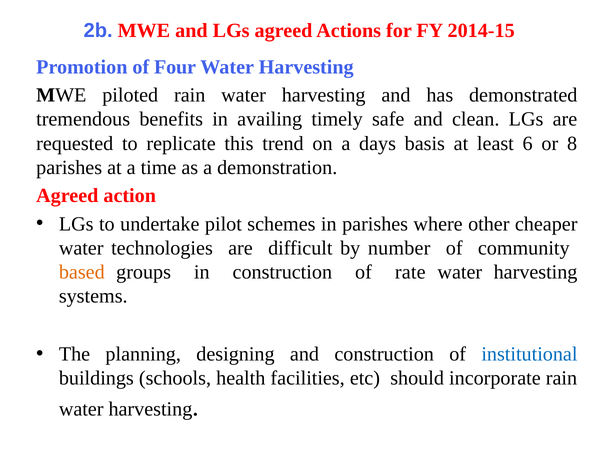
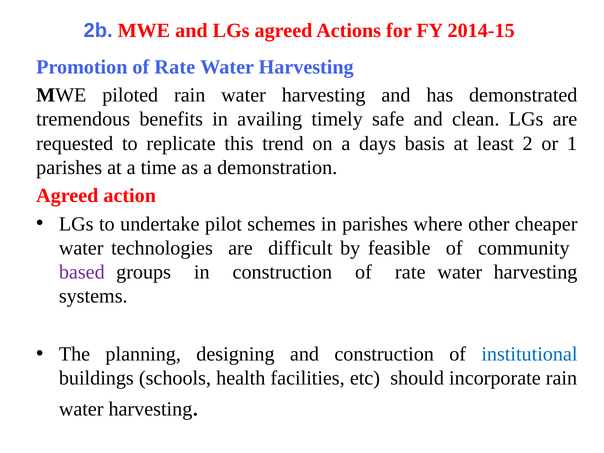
Promotion of Four: Four -> Rate
6: 6 -> 2
8: 8 -> 1
number: number -> feasible
based colour: orange -> purple
